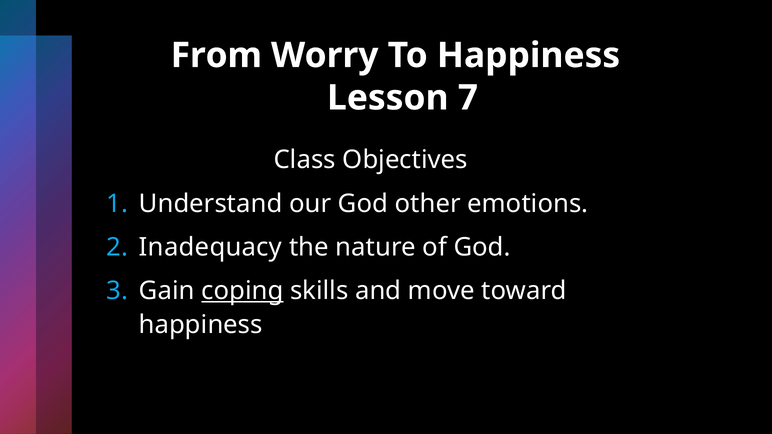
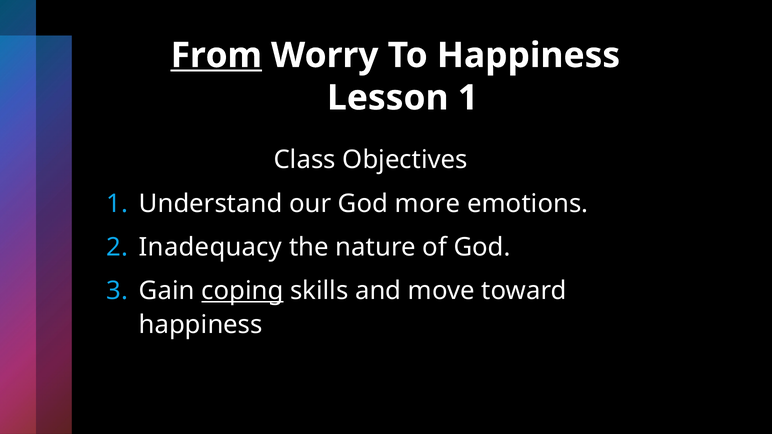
From underline: none -> present
Lesson 7: 7 -> 1
other: other -> more
